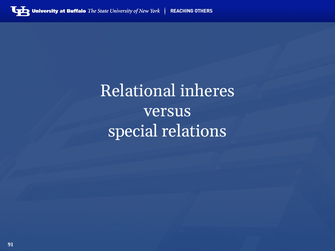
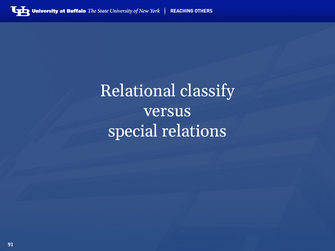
inheres: inheres -> classify
